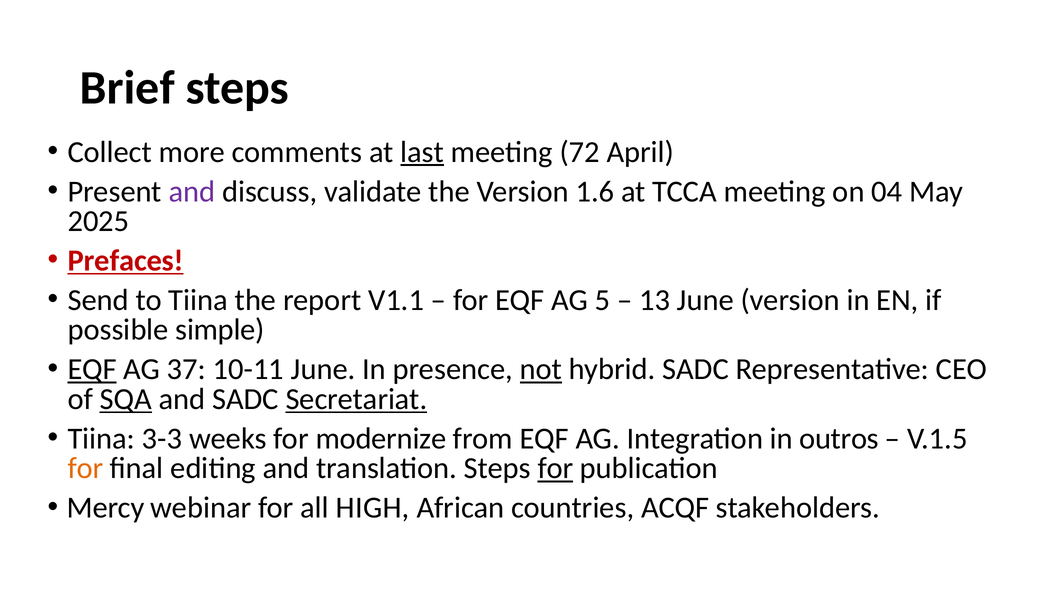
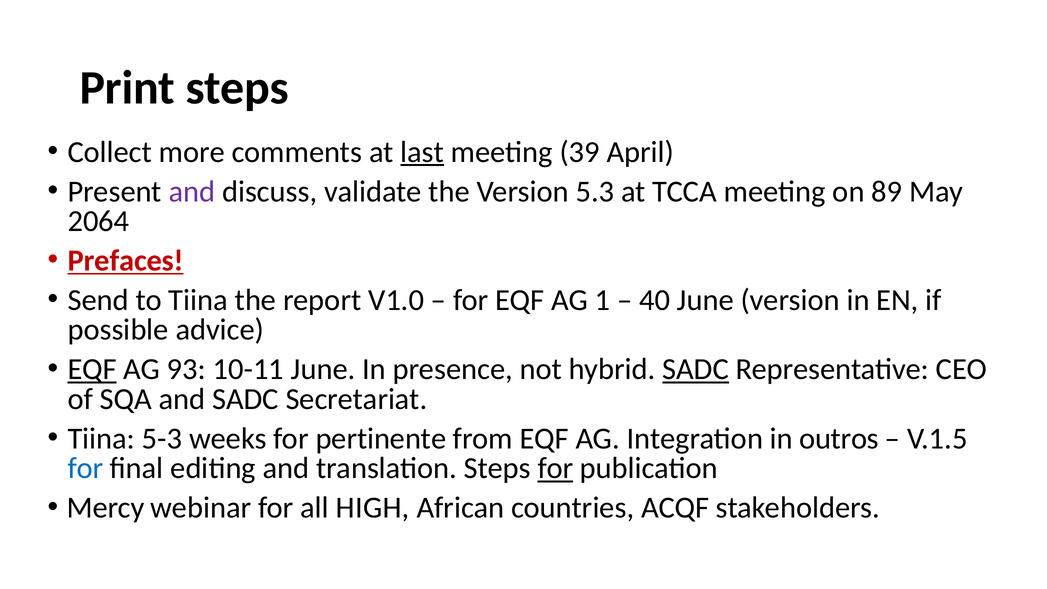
Brief: Brief -> Print
72: 72 -> 39
1.6: 1.6 -> 5.3
04: 04 -> 89
2025: 2025 -> 2064
V1.1: V1.1 -> V1.0
5: 5 -> 1
13: 13 -> 40
simple: simple -> advice
37: 37 -> 93
not underline: present -> none
SADC at (696, 369) underline: none -> present
SQA underline: present -> none
Secretariat underline: present -> none
3-3: 3-3 -> 5-3
modernize: modernize -> pertinente
for at (85, 468) colour: orange -> blue
